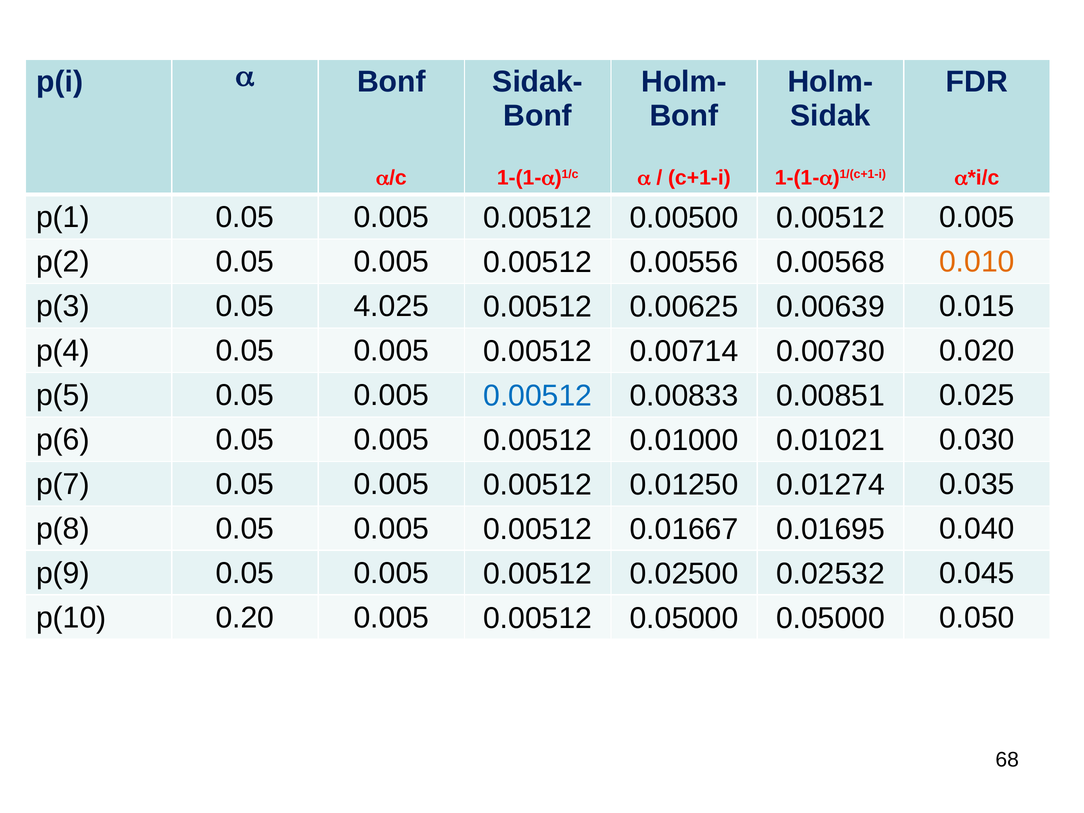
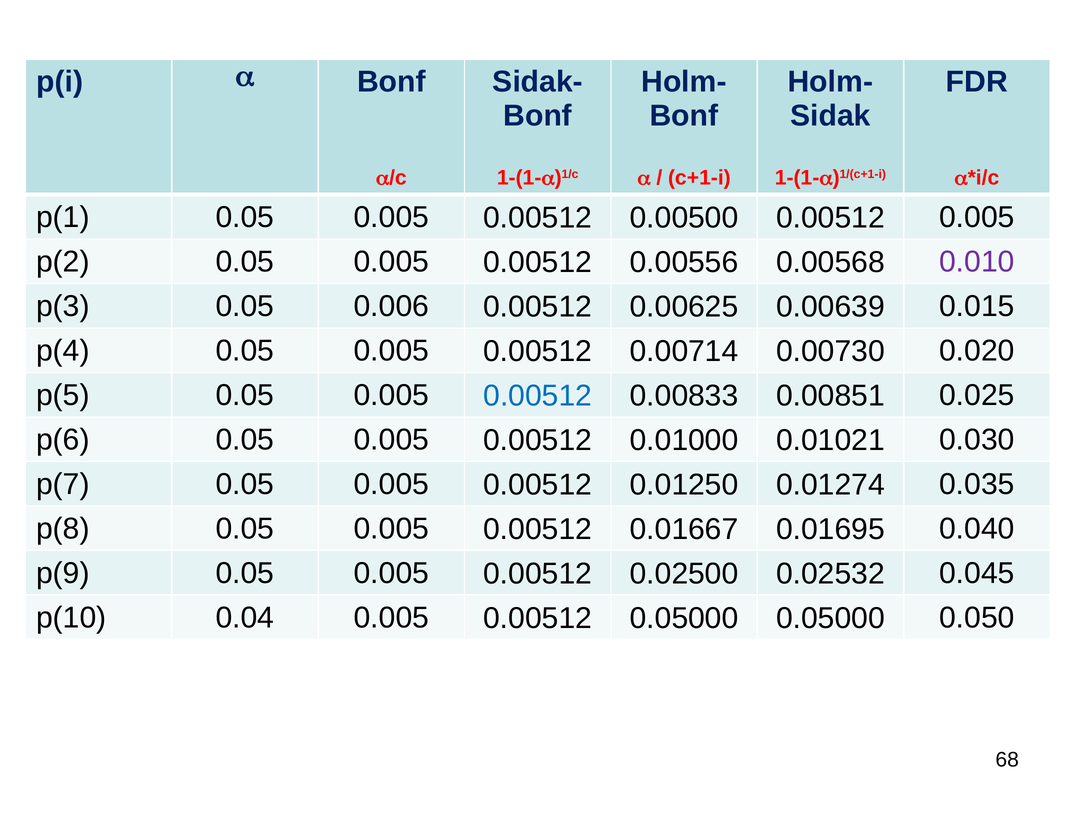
0.010 colour: orange -> purple
4.025: 4.025 -> 0.006
0.20: 0.20 -> 0.04
